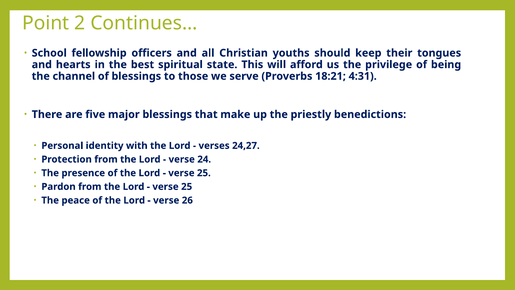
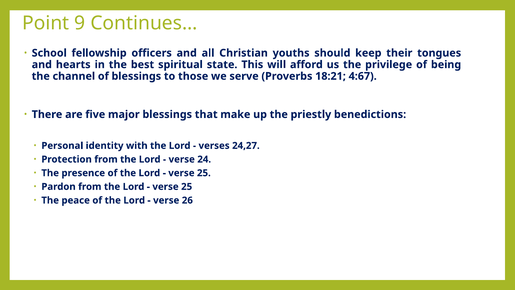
2: 2 -> 9
4:31: 4:31 -> 4:67
